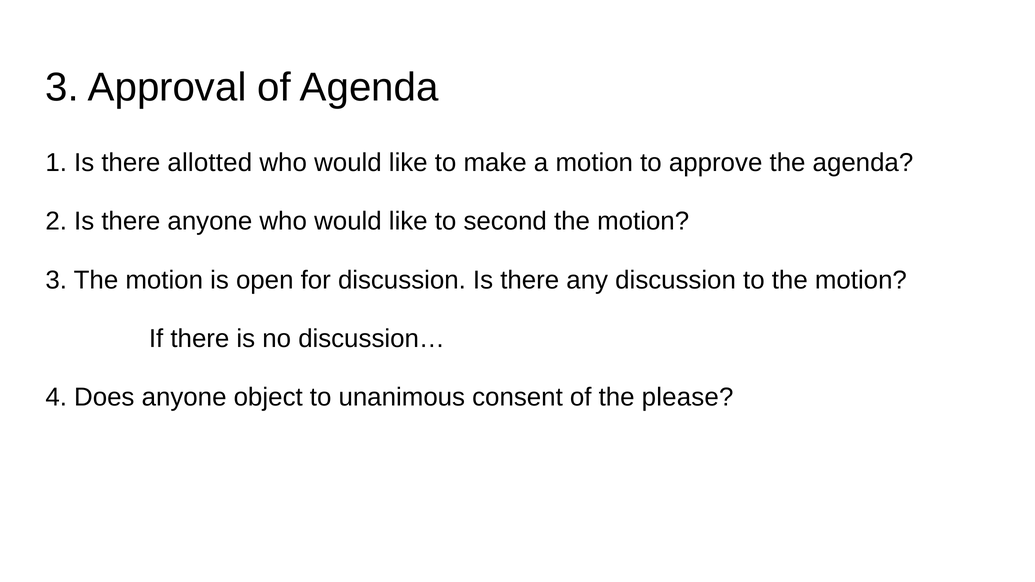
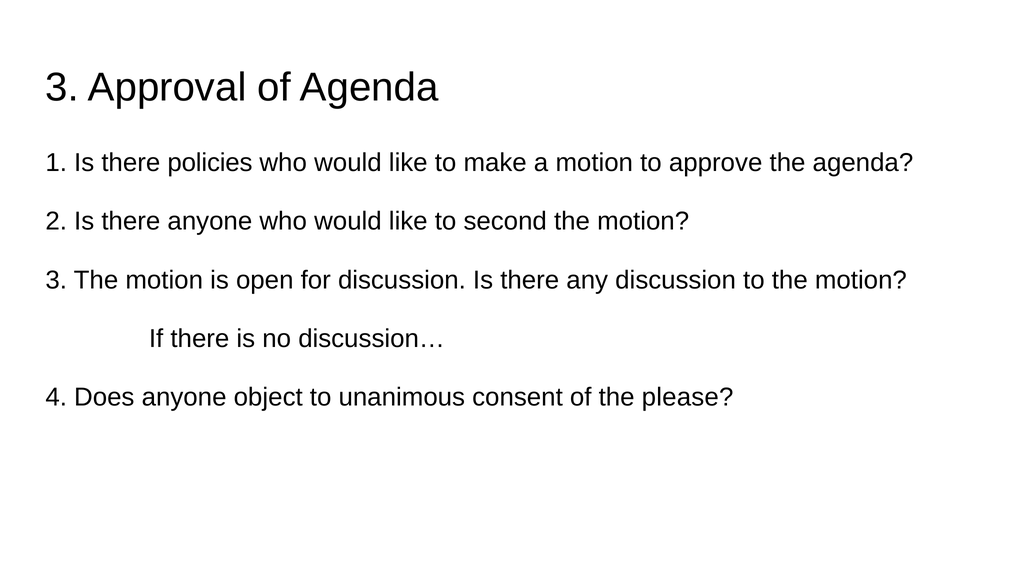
allotted: allotted -> policies
